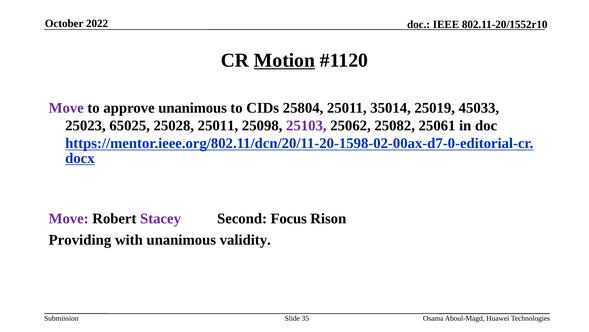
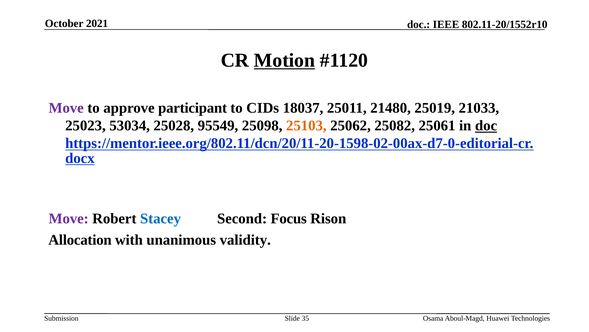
2022: 2022 -> 2021
approve unanimous: unanimous -> participant
25804: 25804 -> 18037
35014: 35014 -> 21480
45033: 45033 -> 21033
65025: 65025 -> 53034
25028 25011: 25011 -> 95549
25103 colour: purple -> orange
doc at (486, 125) underline: none -> present
Stacey colour: purple -> blue
Providing: Providing -> Allocation
